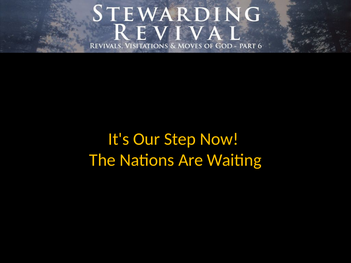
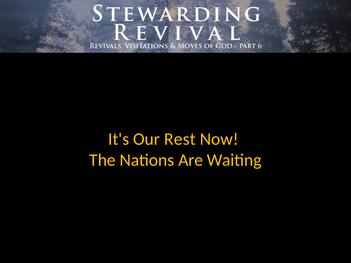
Step: Step -> Rest
